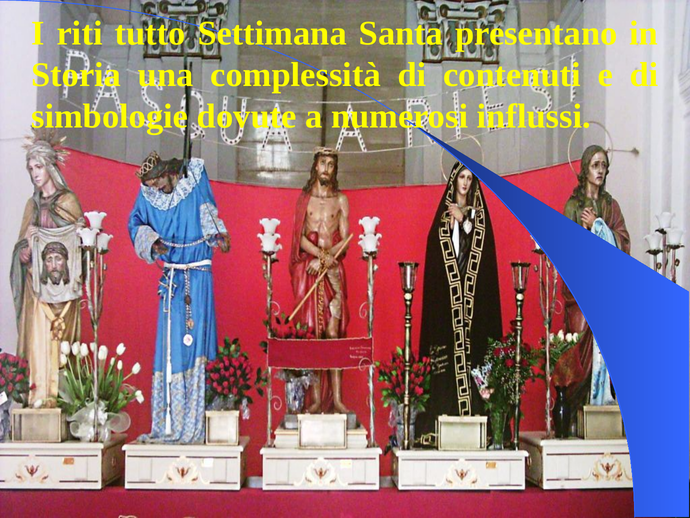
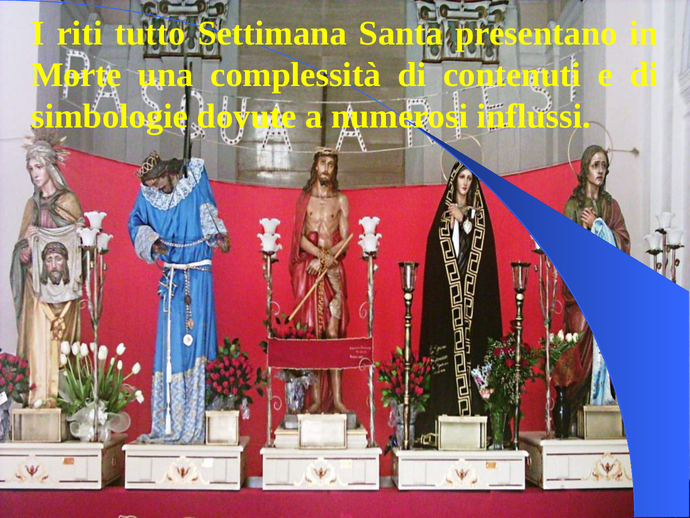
Storia: Storia -> Morte
